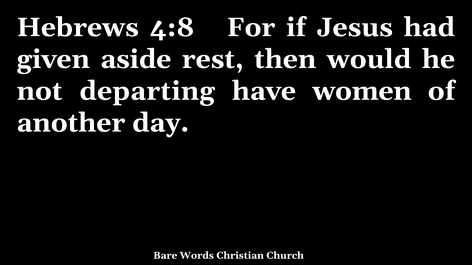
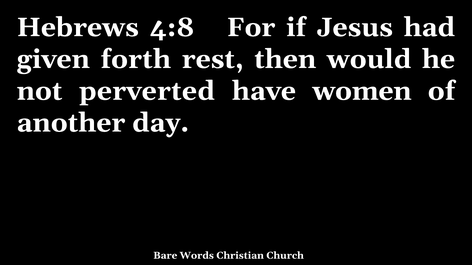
aside: aside -> forth
departing: departing -> perverted
